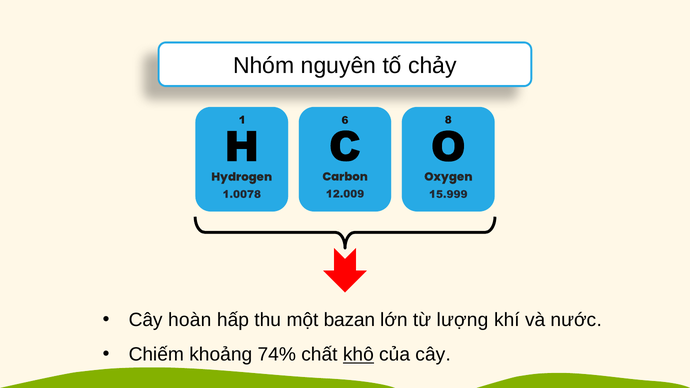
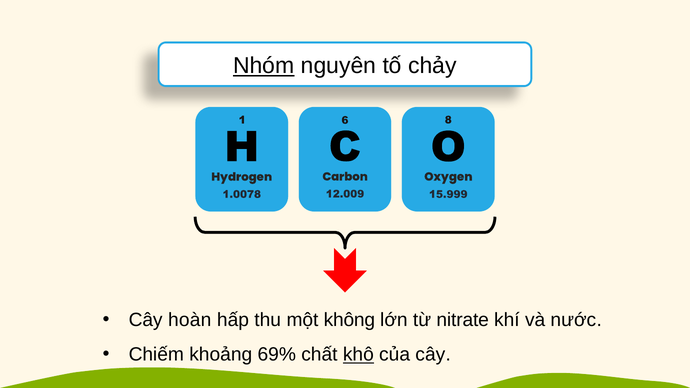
Nhóm underline: none -> present
bazan: bazan -> không
lượng: lượng -> nitrate
74%: 74% -> 69%
